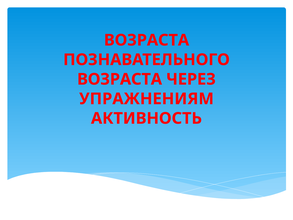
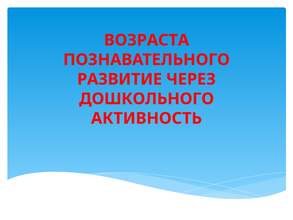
ВОЗРАСТА at (120, 79): ВОЗРАСТА -> РАЗВИТИЕ
УПРАЖНЕНИЯМ: УПРАЖНЕНИЯМ -> ДОШКОЛЬНОГО
